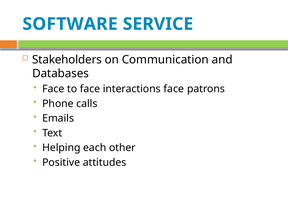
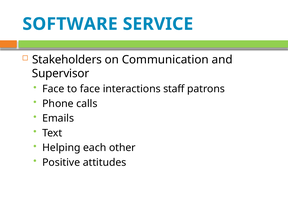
Databases: Databases -> Supervisor
interactions face: face -> staff
